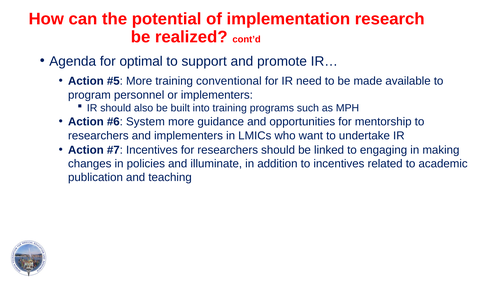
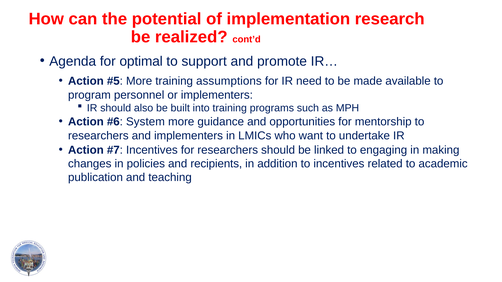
conventional: conventional -> assumptions
illuminate: illuminate -> recipients
